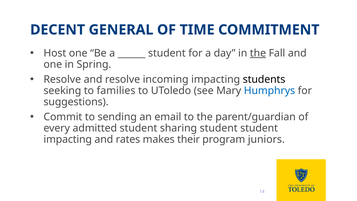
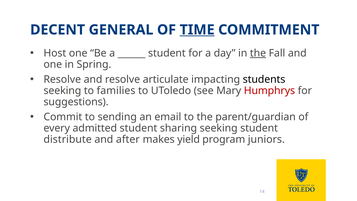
TIME underline: none -> present
incoming: incoming -> articulate
Humphrys colour: blue -> red
sharing student: student -> seeking
impacting at (68, 139): impacting -> distribute
rates: rates -> after
their: their -> yield
